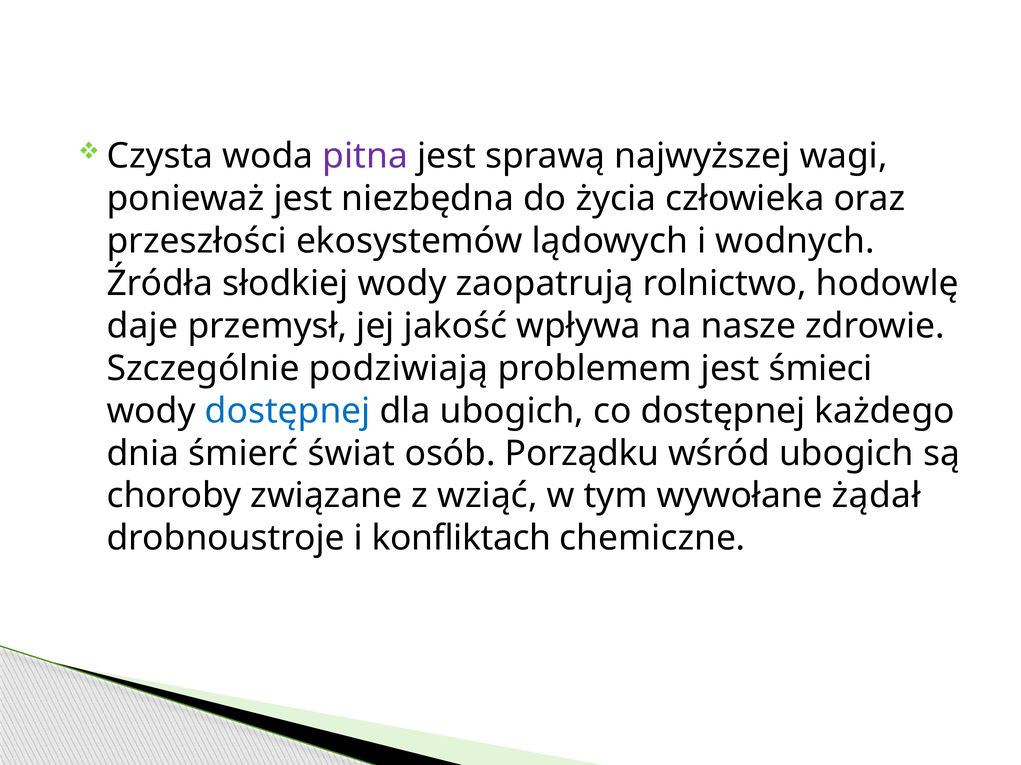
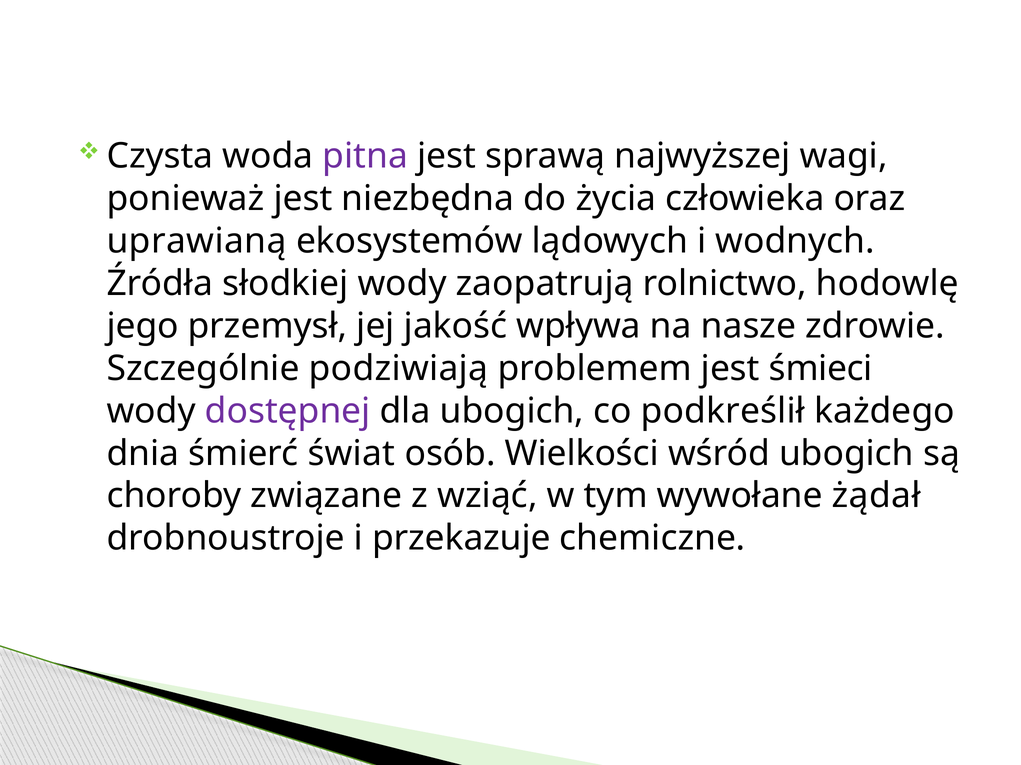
przeszłości: przeszłości -> uprawianą
daje: daje -> jego
dostępnej at (288, 411) colour: blue -> purple
co dostępnej: dostępnej -> podkreślił
Porządku: Porządku -> Wielkości
konfliktach: konfliktach -> przekazuje
